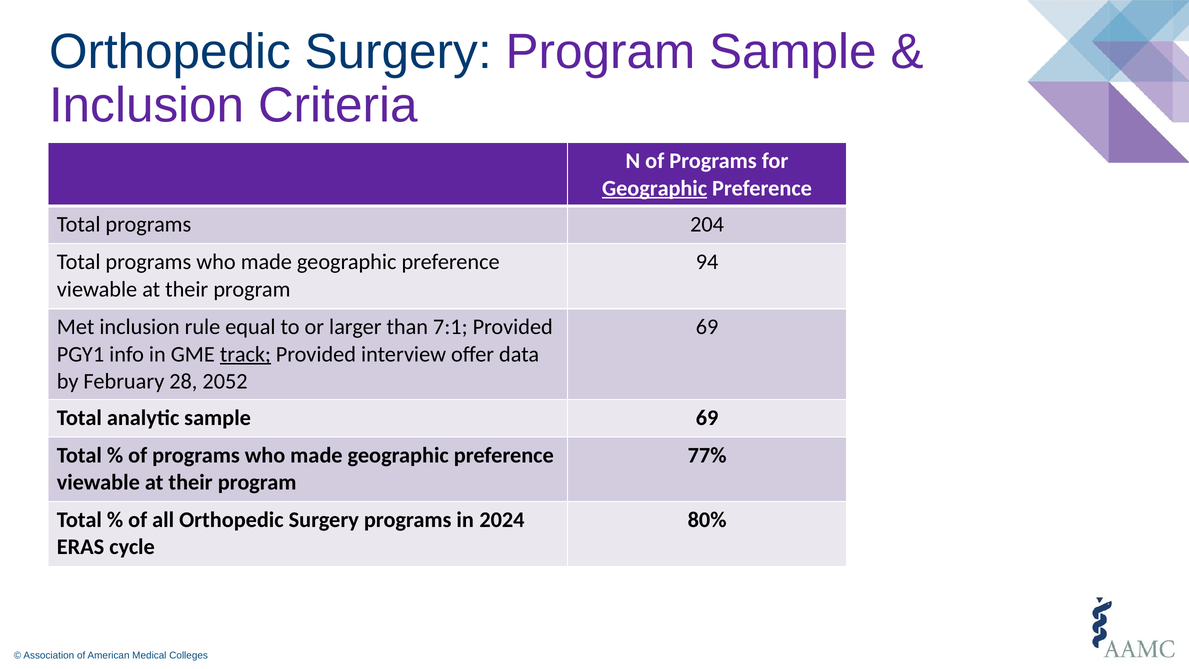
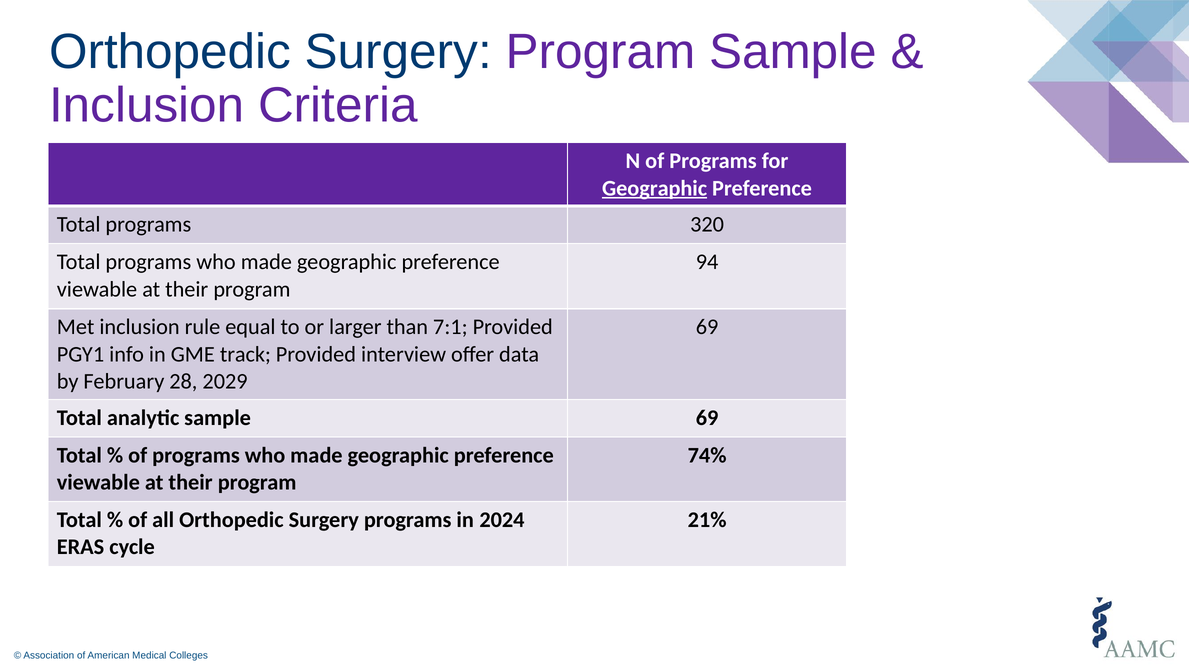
204: 204 -> 320
track underline: present -> none
2052: 2052 -> 2029
77%: 77% -> 74%
80%: 80% -> 21%
